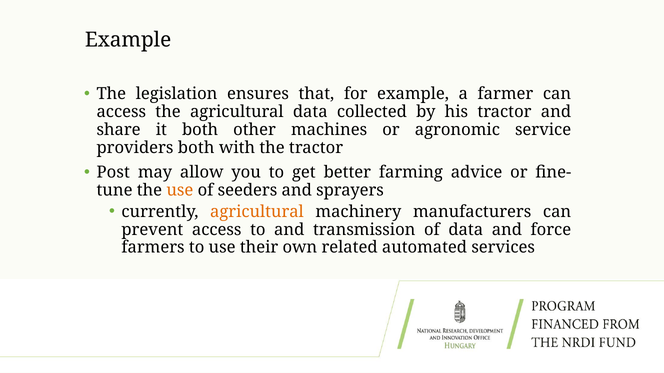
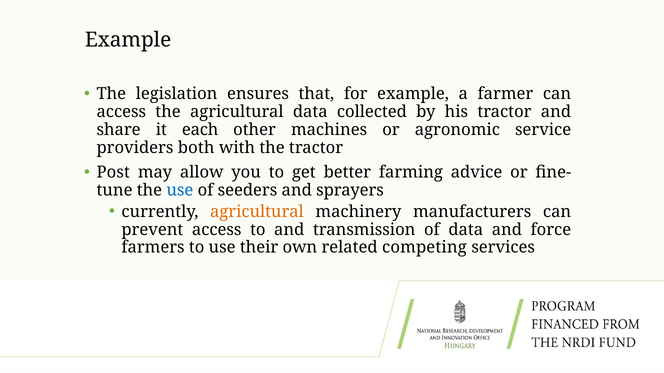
it both: both -> each
use at (180, 191) colour: orange -> blue
automated: automated -> competing
